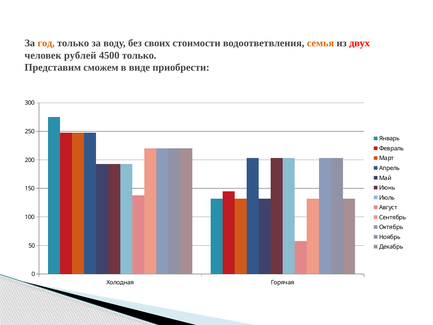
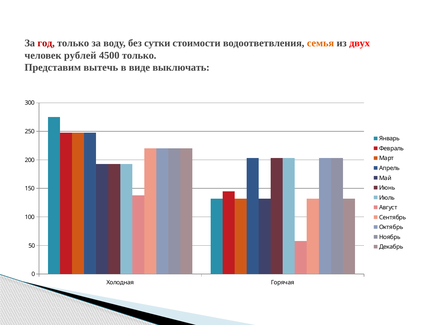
год colour: orange -> red
своих: своих -> сутки
сможем: сможем -> вытечь
приобрести: приобрести -> выключать
